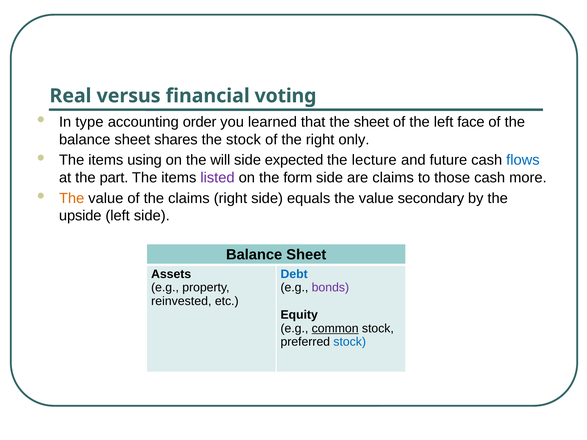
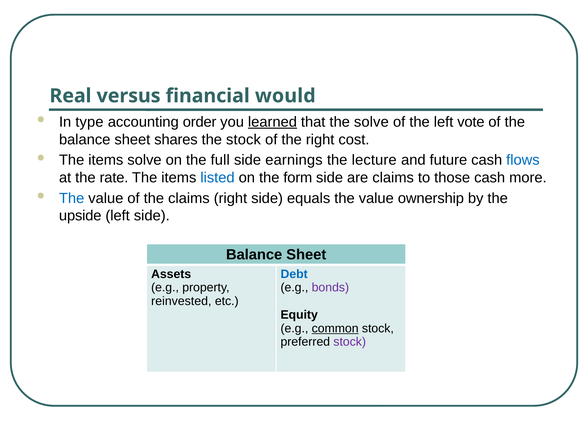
voting: voting -> would
learned underline: none -> present
the sheet: sheet -> solve
face: face -> vote
only: only -> cost
items using: using -> solve
will: will -> full
expected: expected -> earnings
part: part -> rate
listed colour: purple -> blue
The at (72, 198) colour: orange -> blue
secondary: secondary -> ownership
stock at (350, 342) colour: blue -> purple
